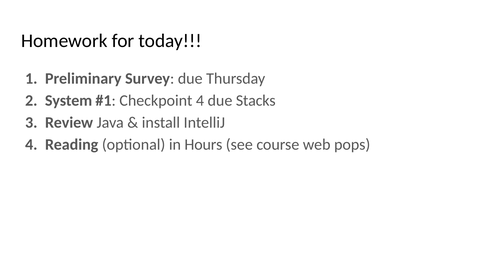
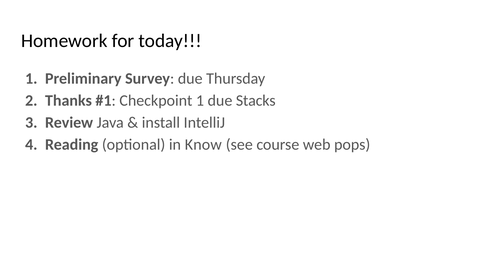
System: System -> Thanks
Checkpoint 4: 4 -> 1
Hours: Hours -> Know
